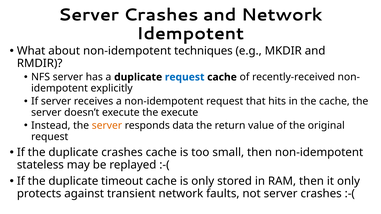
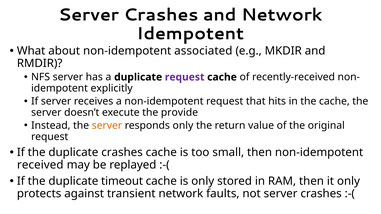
techniques: techniques -> associated
request at (185, 77) colour: blue -> purple
the execute: execute -> provide
responds data: data -> only
stateless: stateless -> received
